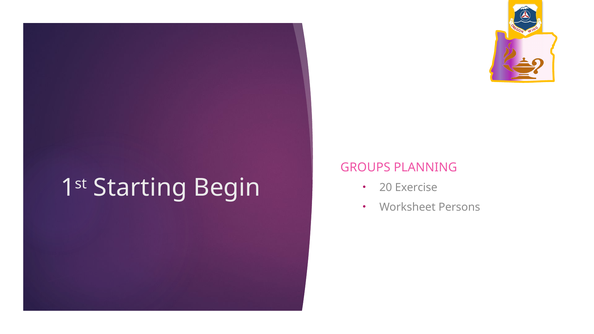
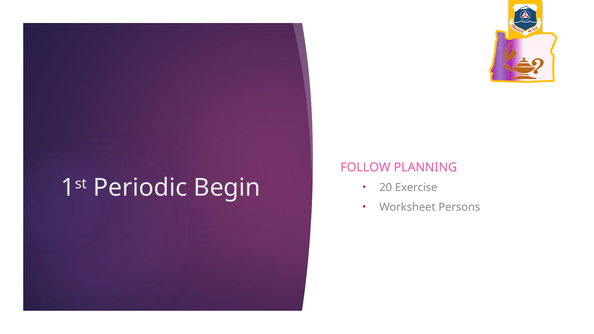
GROUPS: GROUPS -> FOLLOW
Starting: Starting -> Periodic
